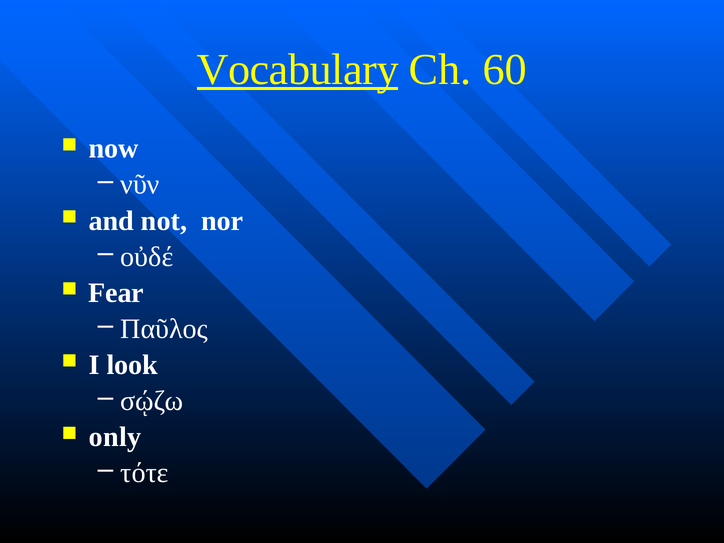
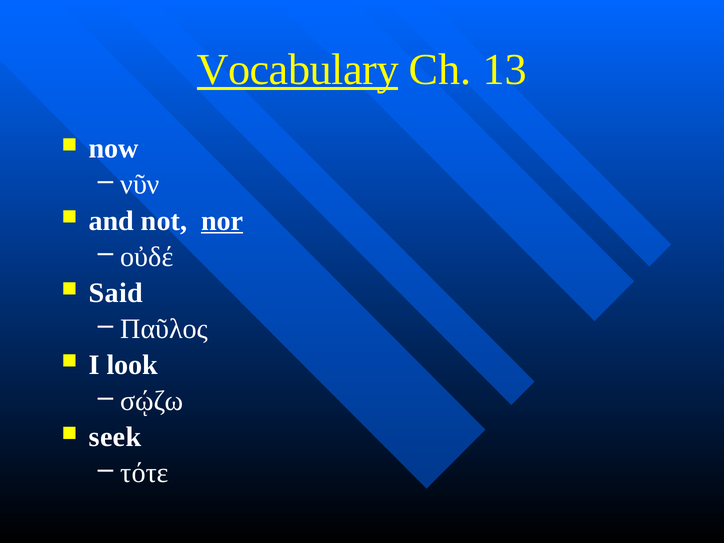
60: 60 -> 13
nor underline: none -> present
Fear: Fear -> Said
only: only -> seek
